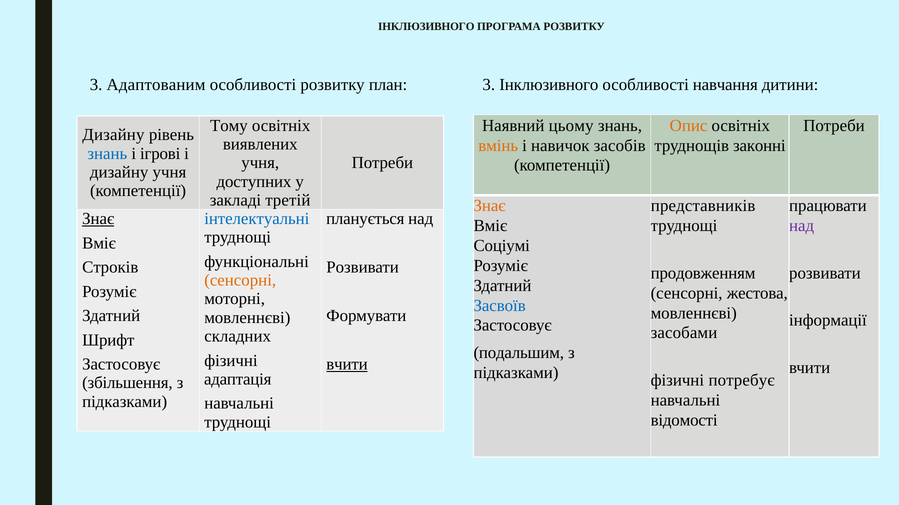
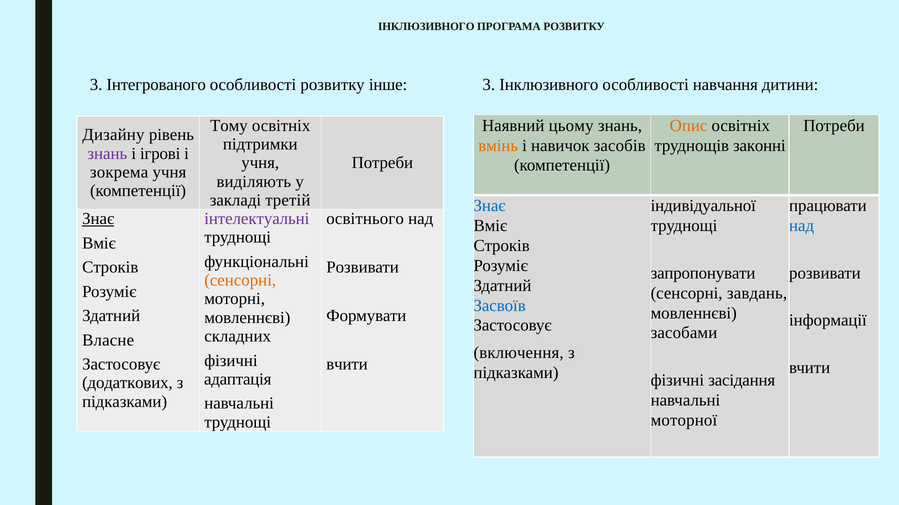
Адаптованим: Адаптованим -> Інтегрованого
план: план -> інше
виявлених: виявлених -> підтримки
знань at (107, 154) colour: blue -> purple
дизайну at (119, 172): дизайну -> зокрема
доступних: доступних -> виділяють
Знає at (490, 206) colour: orange -> blue
представників: представників -> індивідуальної
інтелектуальні colour: blue -> purple
планується: планується -> освітнього
над at (802, 226) colour: purple -> blue
Соціумі at (502, 246): Соціумі -> Строків
продовженням: продовженням -> запропонувати
жестова: жестова -> завдань
Шрифт: Шрифт -> Власне
подальшим: подальшим -> включення
вчити at (347, 365) underline: present -> none
потребує: потребує -> засідання
збільшення: збільшення -> додаткових
відомості: відомості -> моторної
